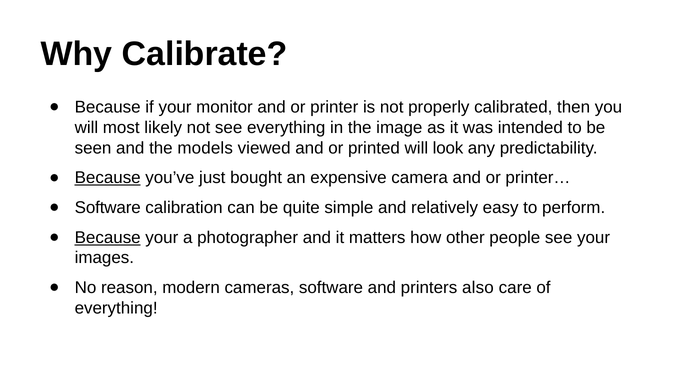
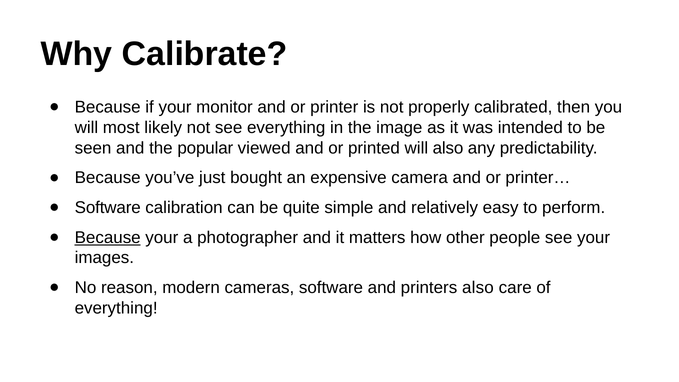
models: models -> popular
will look: look -> also
Because at (108, 178) underline: present -> none
